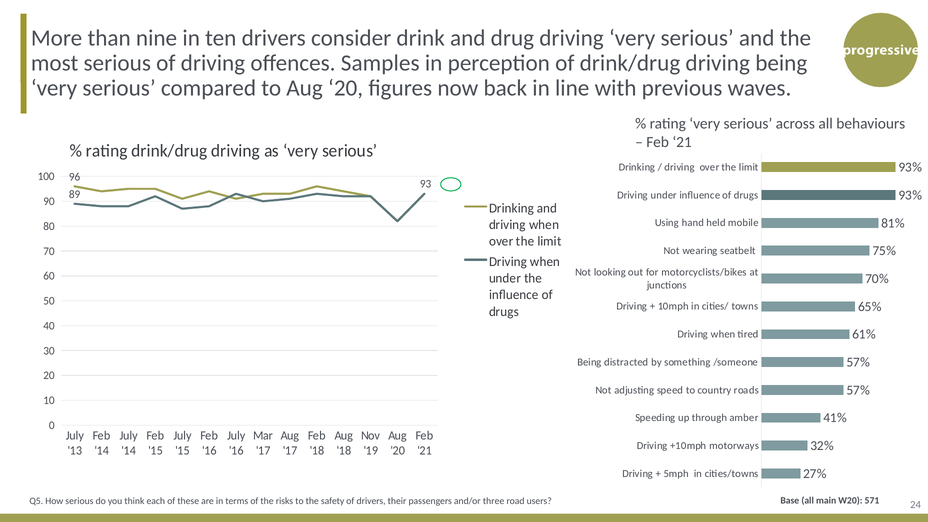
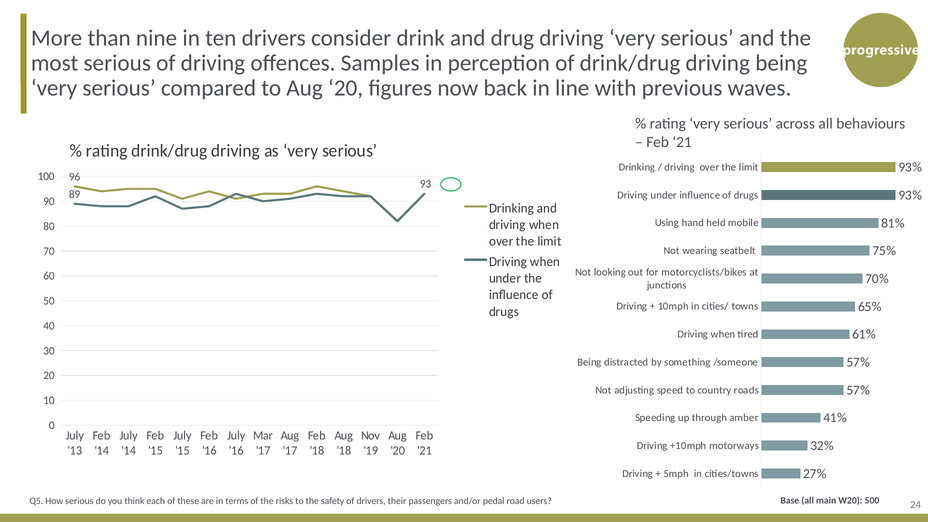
571: 571 -> 500
three: three -> pedal
